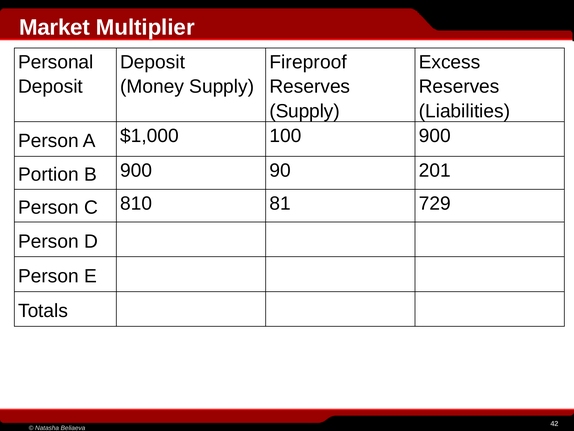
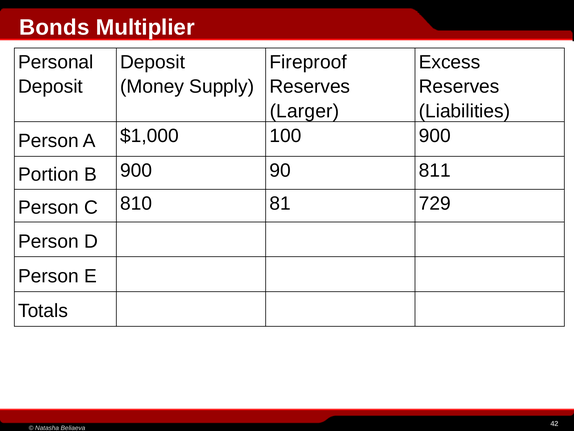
Market: Market -> Bonds
Supply at (305, 111): Supply -> Larger
201: 201 -> 811
